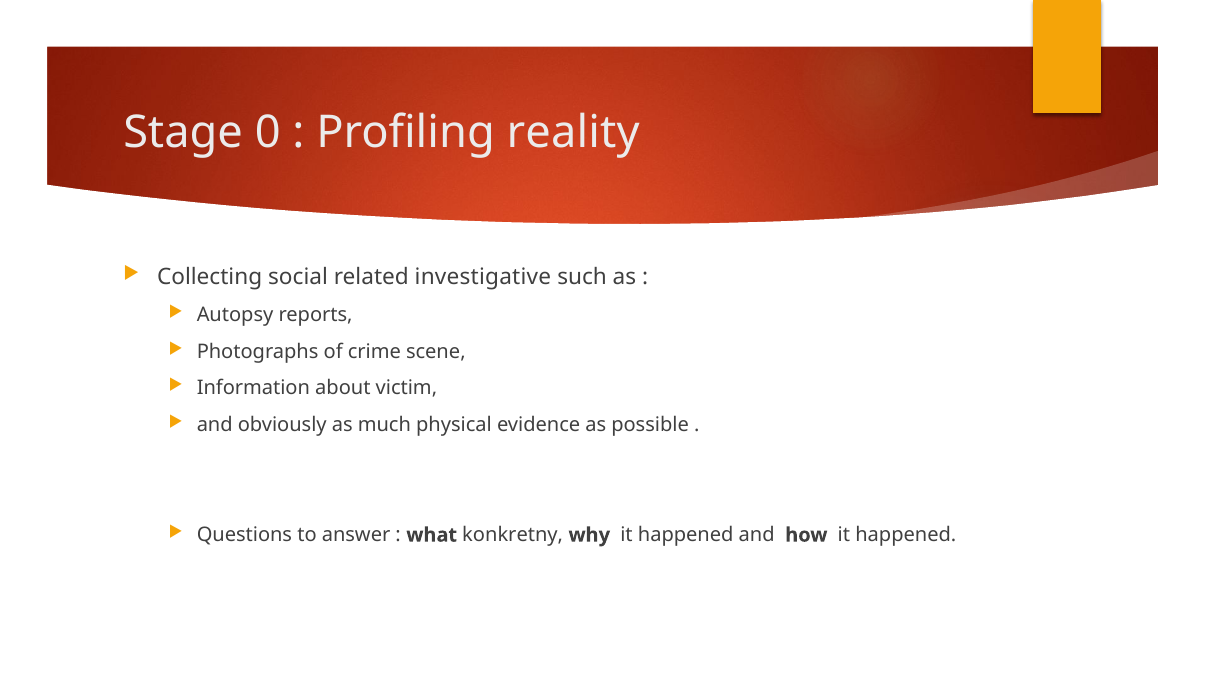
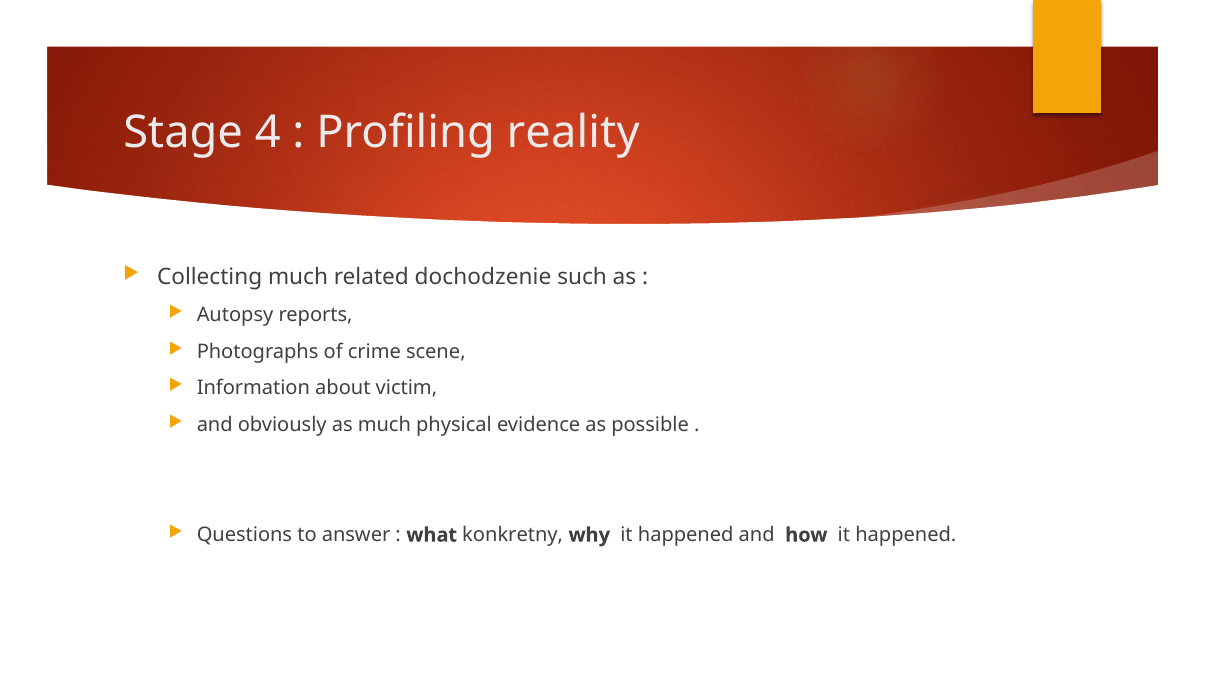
0: 0 -> 4
Collecting social: social -> much
investigative: investigative -> dochodzenie
